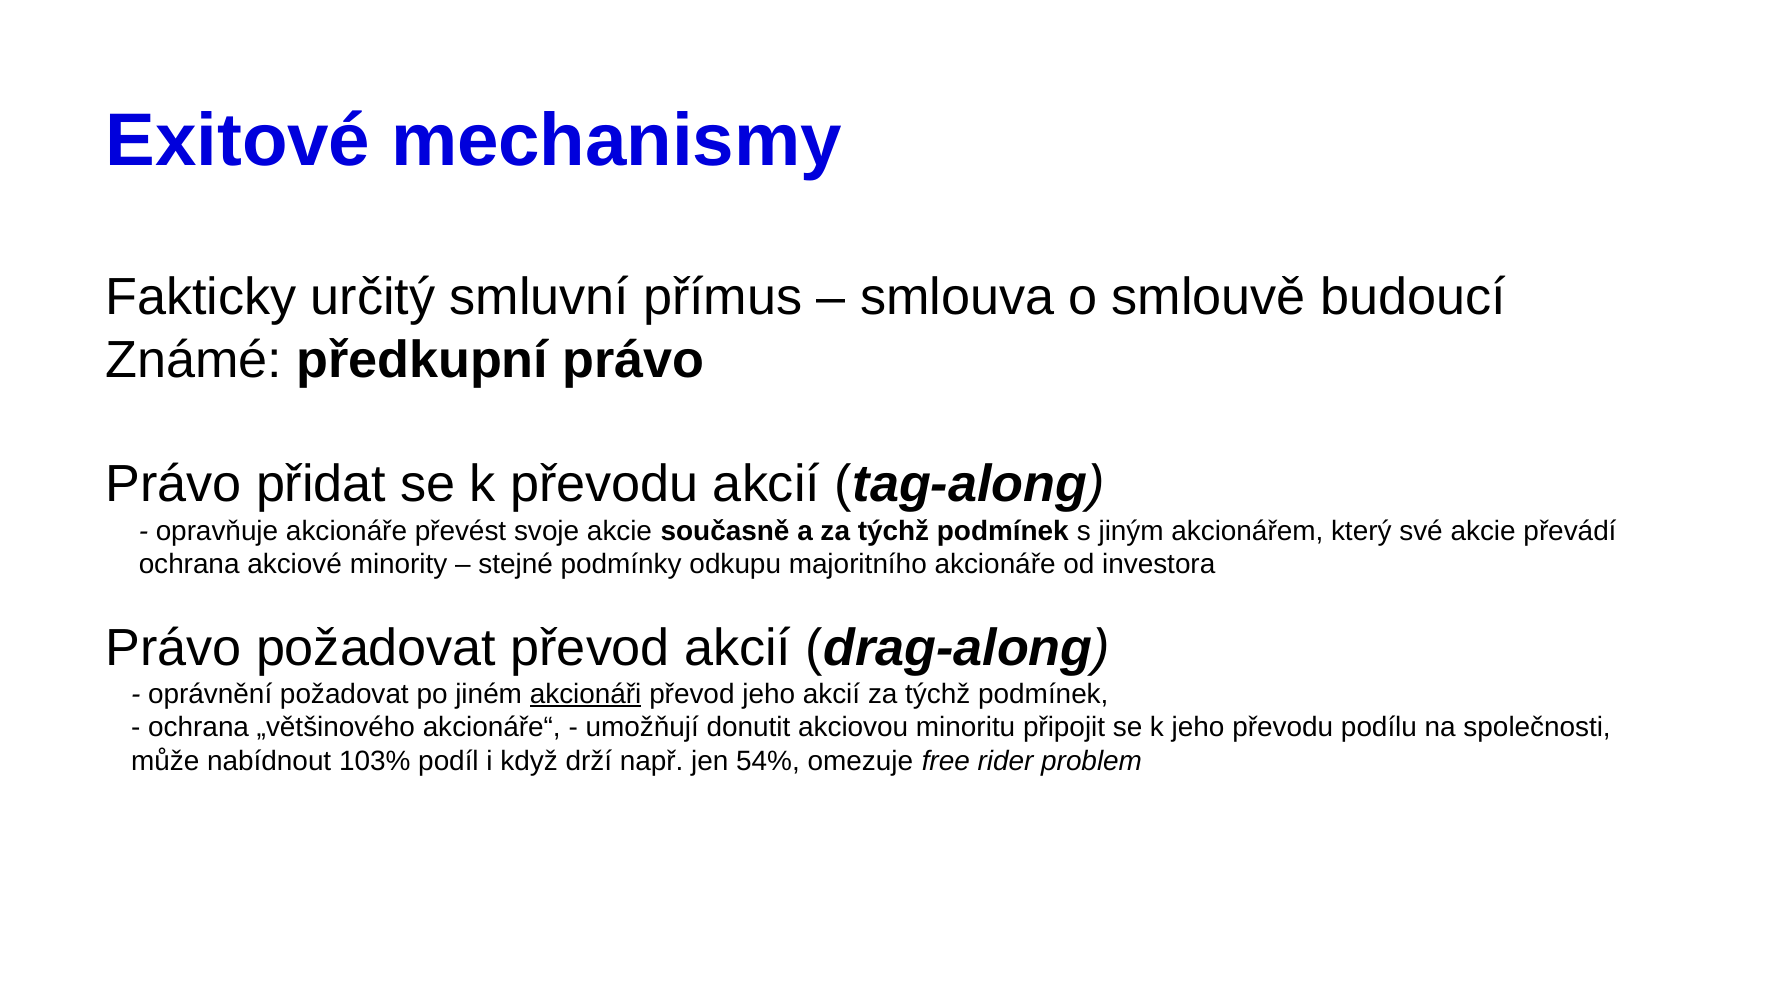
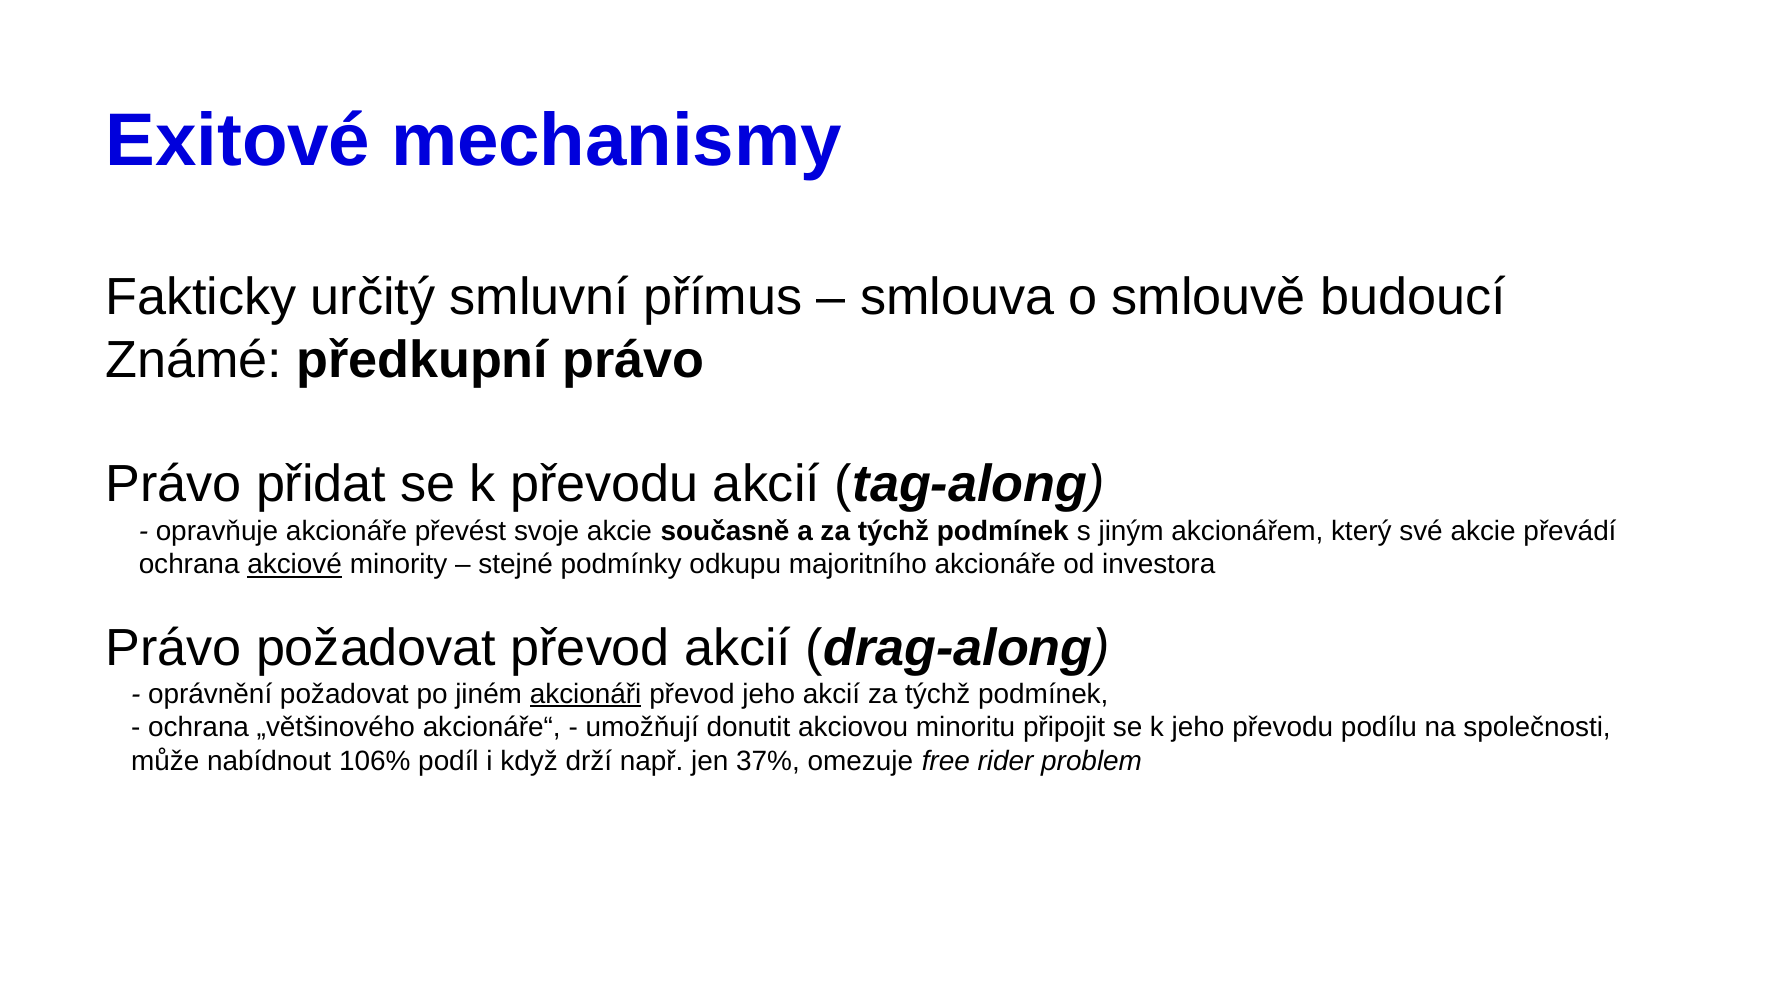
akciové underline: none -> present
103%: 103% -> 106%
54%: 54% -> 37%
